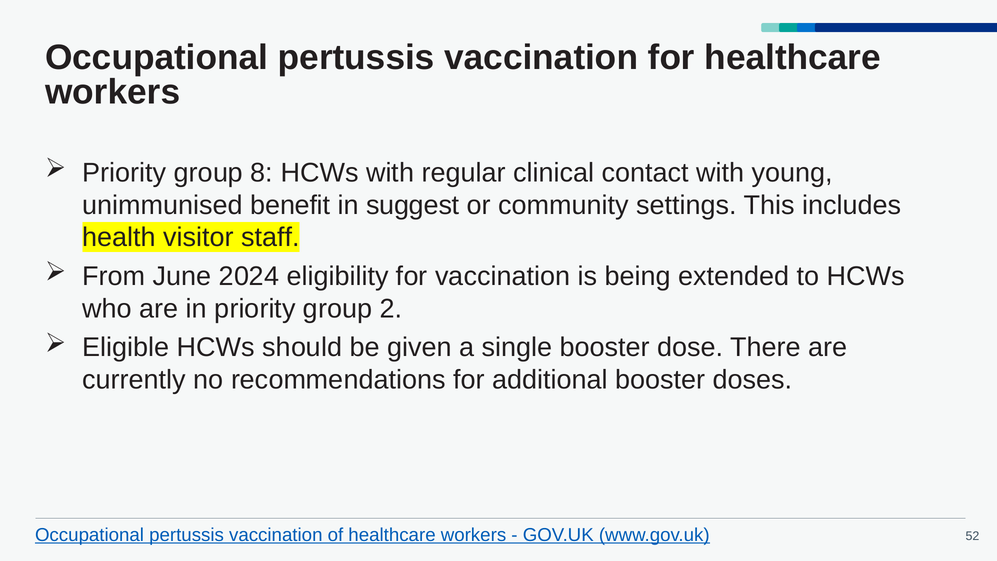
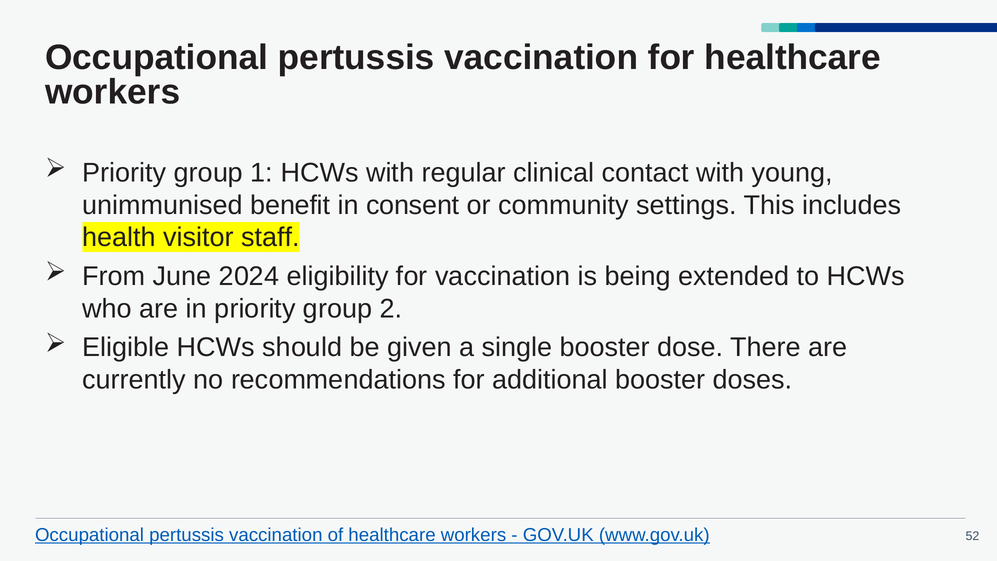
8: 8 -> 1
suggest: suggest -> consent
